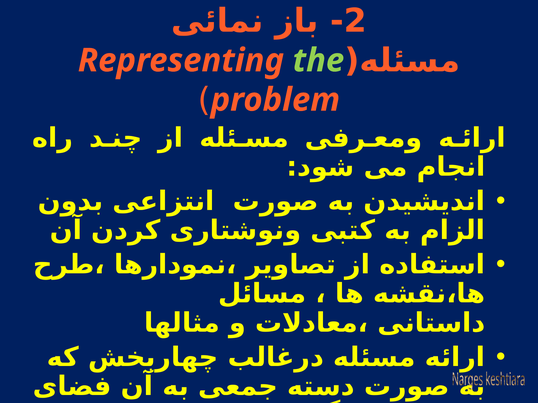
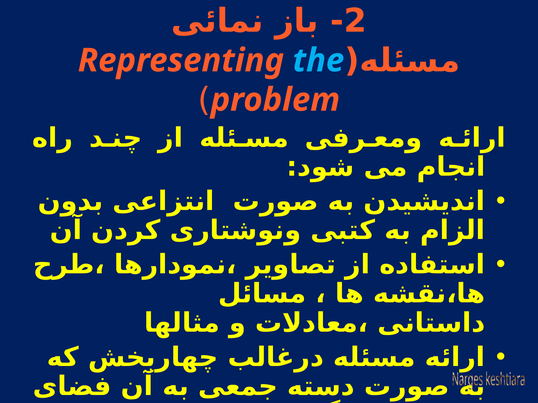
the colour: light green -> light blue
